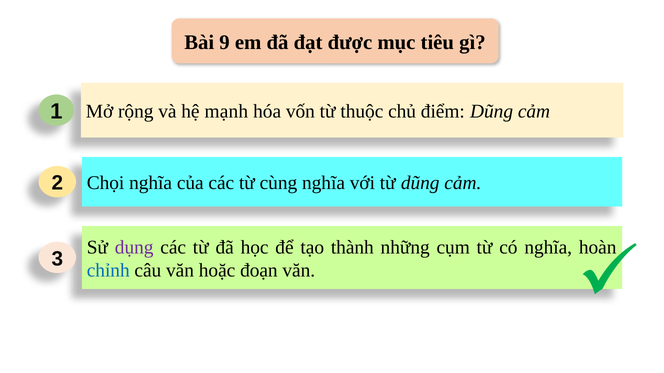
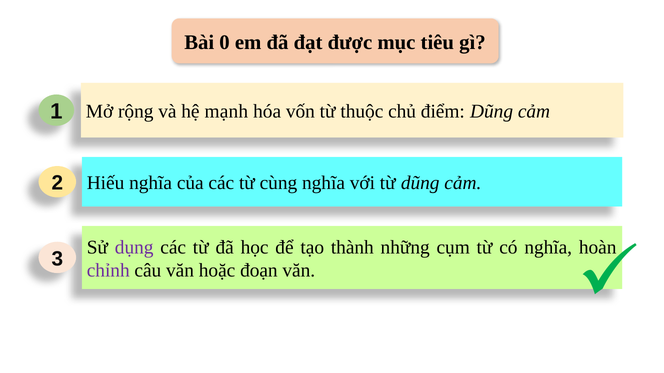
9: 9 -> 0
Chọi: Chọi -> Hiếu
chỉnh colour: blue -> purple
